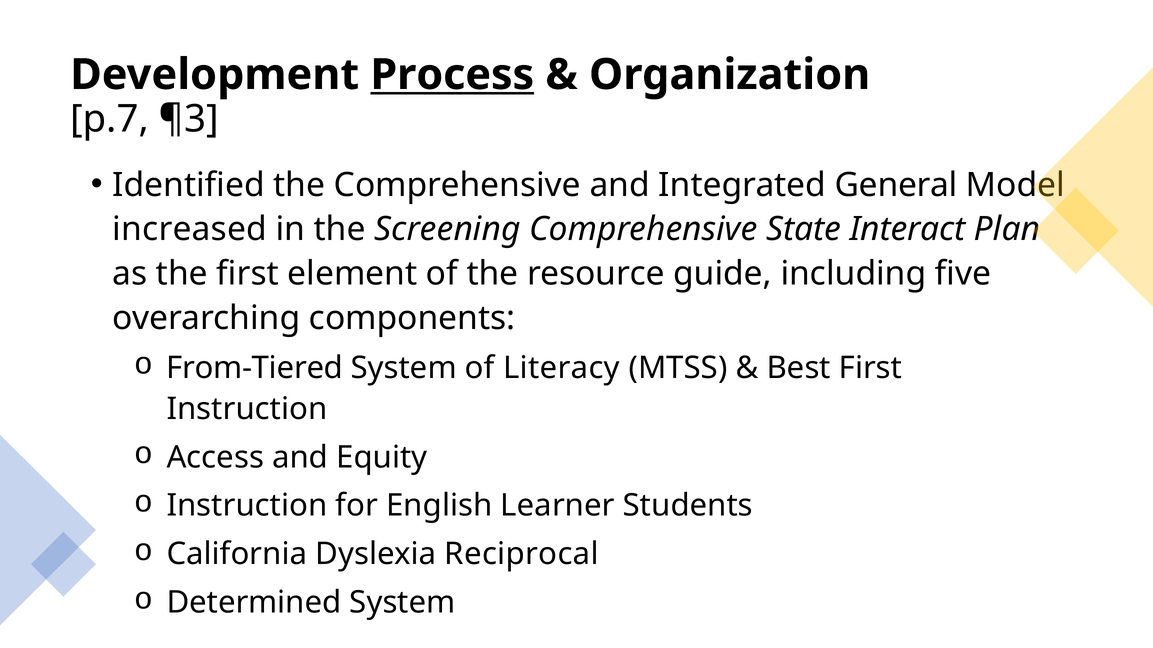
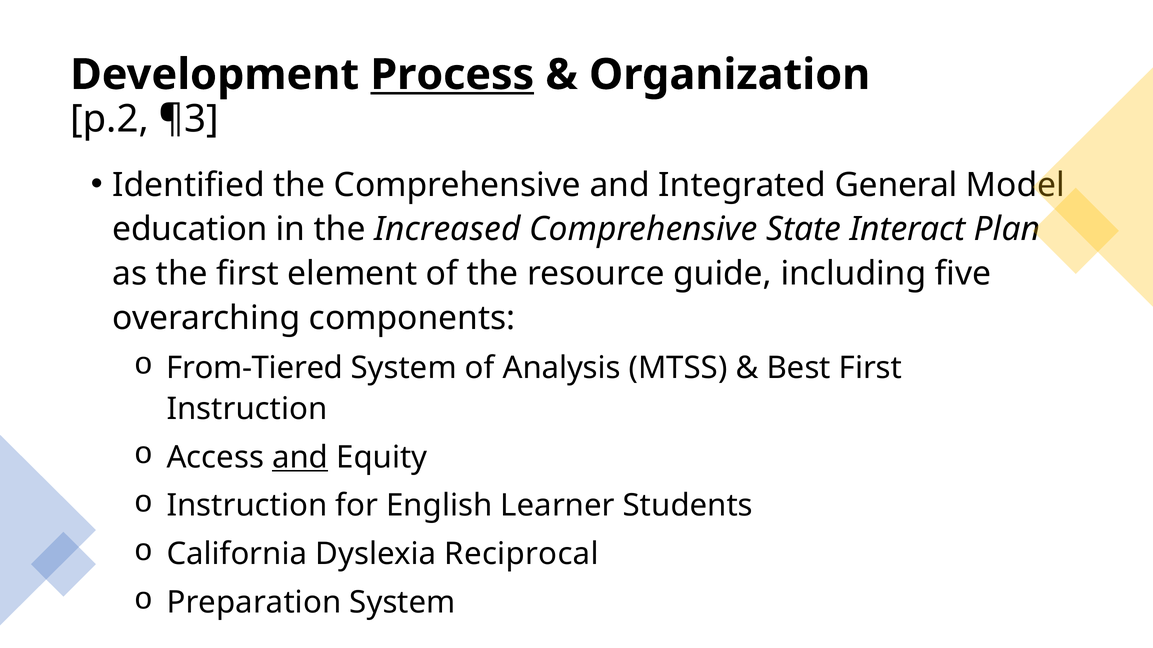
p.7: p.7 -> p.2
increased: increased -> education
Screening: Screening -> Increased
Literacy: Literacy -> Analysis
and at (300, 458) underline: none -> present
Determined: Determined -> Preparation
